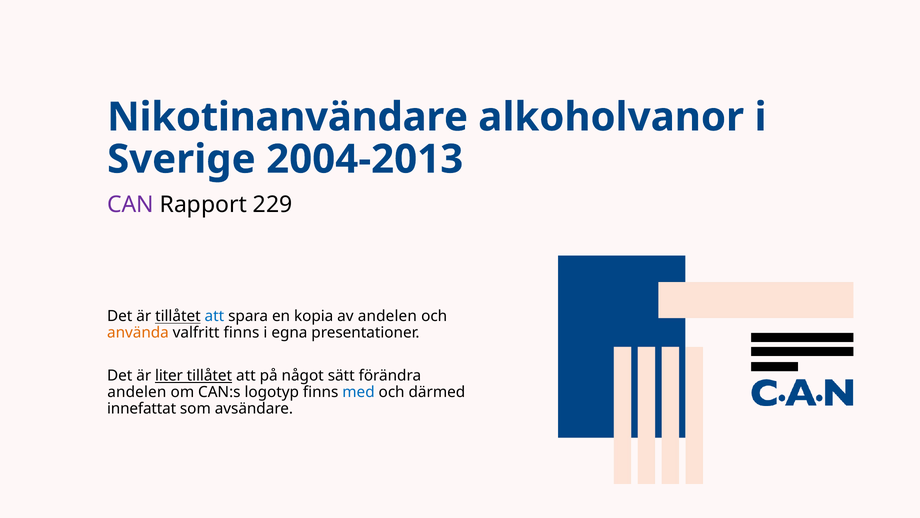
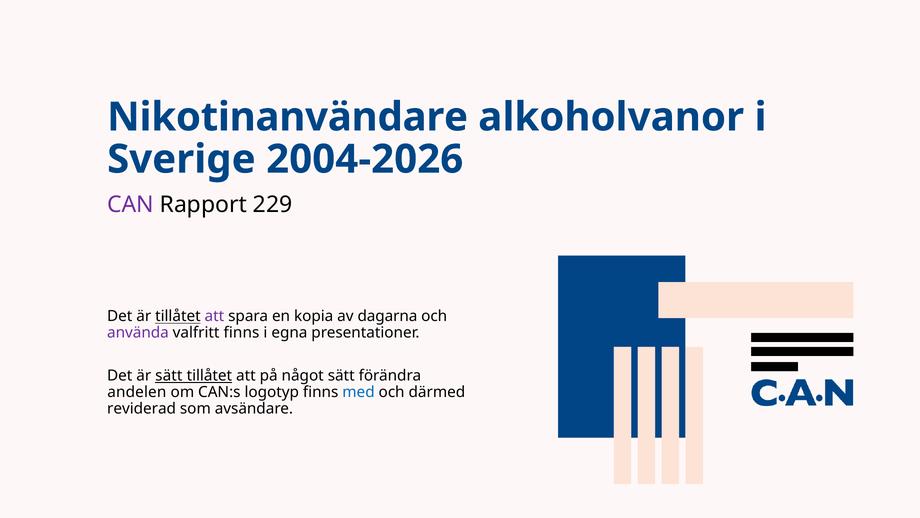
2004-2013: 2004-2013 -> 2004-2026
att at (214, 316) colour: blue -> purple
av andelen: andelen -> dagarna
använda colour: orange -> purple
är liter: liter -> sätt
innefattat: innefattat -> reviderad
